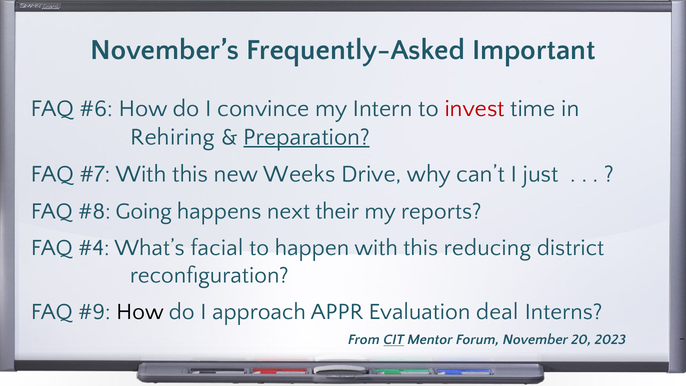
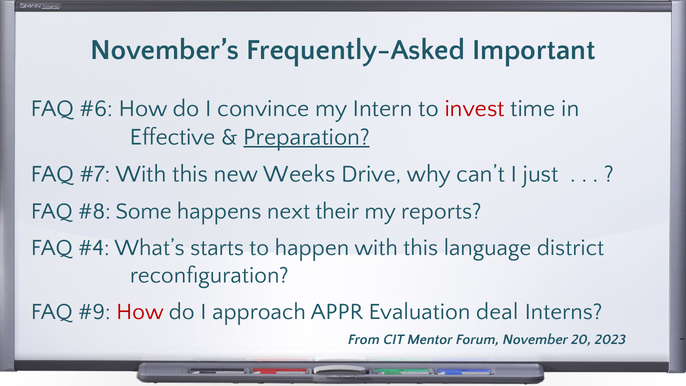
Rehiring: Rehiring -> Effective
Going: Going -> Some
facial: facial -> starts
reducing: reducing -> language
How at (140, 312) colour: black -> red
CIT underline: present -> none
